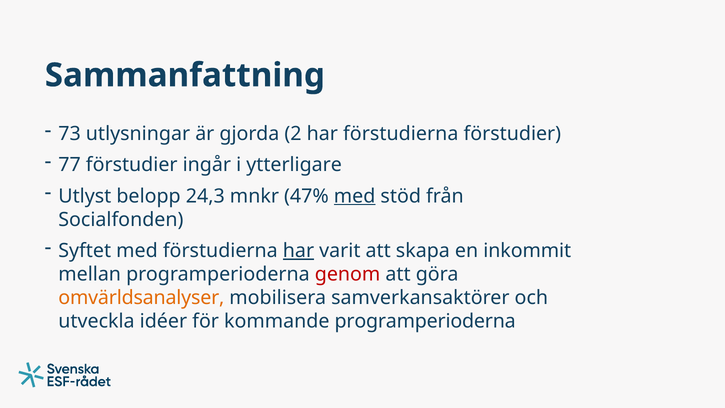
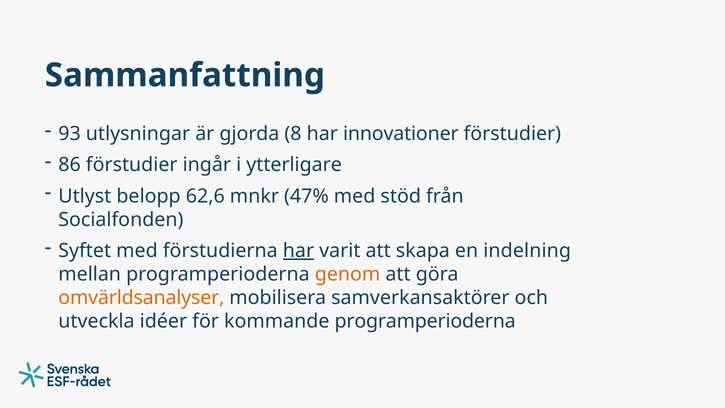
73: 73 -> 93
2: 2 -> 8
har förstudierna: förstudierna -> innovationer
77: 77 -> 86
24,3: 24,3 -> 62,6
med at (355, 196) underline: present -> none
inkommit: inkommit -> indelning
genom colour: red -> orange
